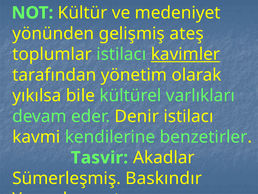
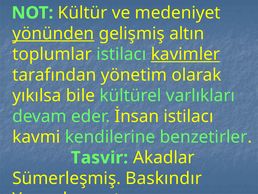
yönünden underline: none -> present
ateş: ateş -> altın
Denir: Denir -> İnsan
